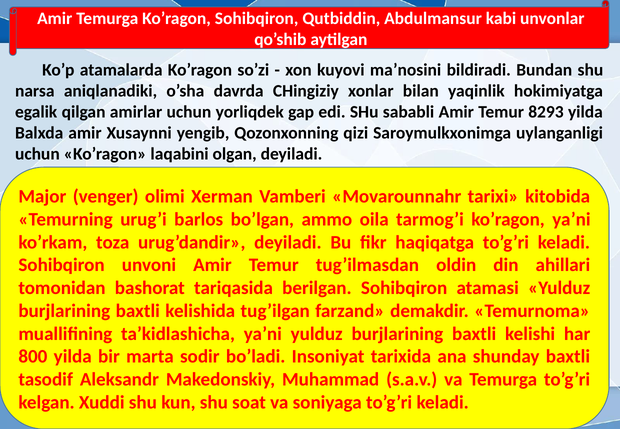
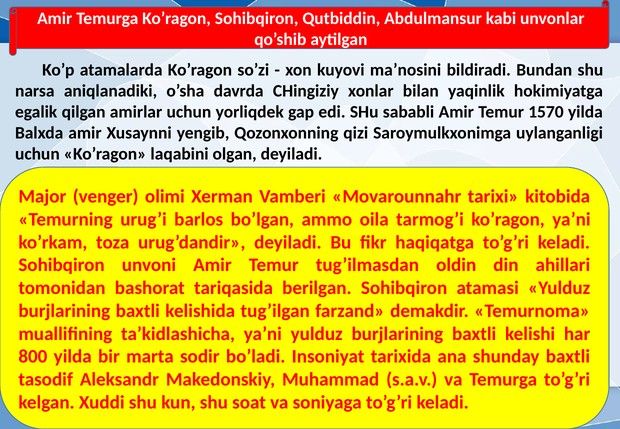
8293: 8293 -> 1570
